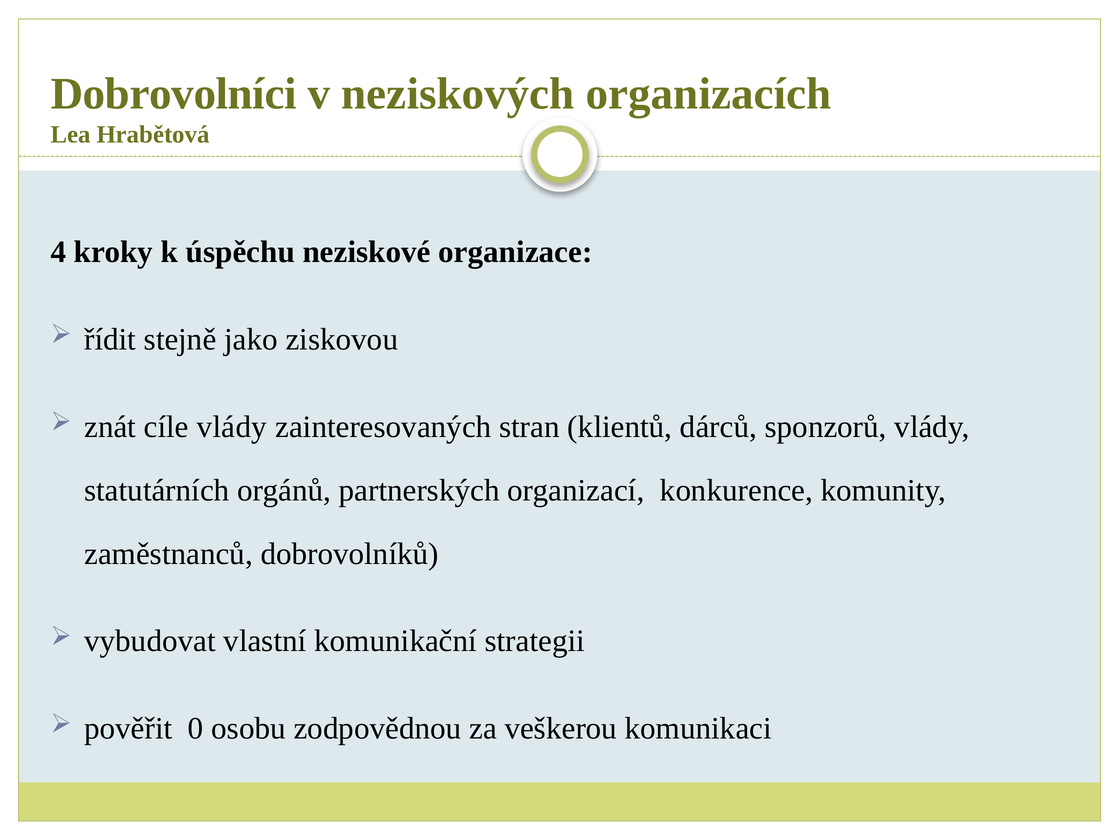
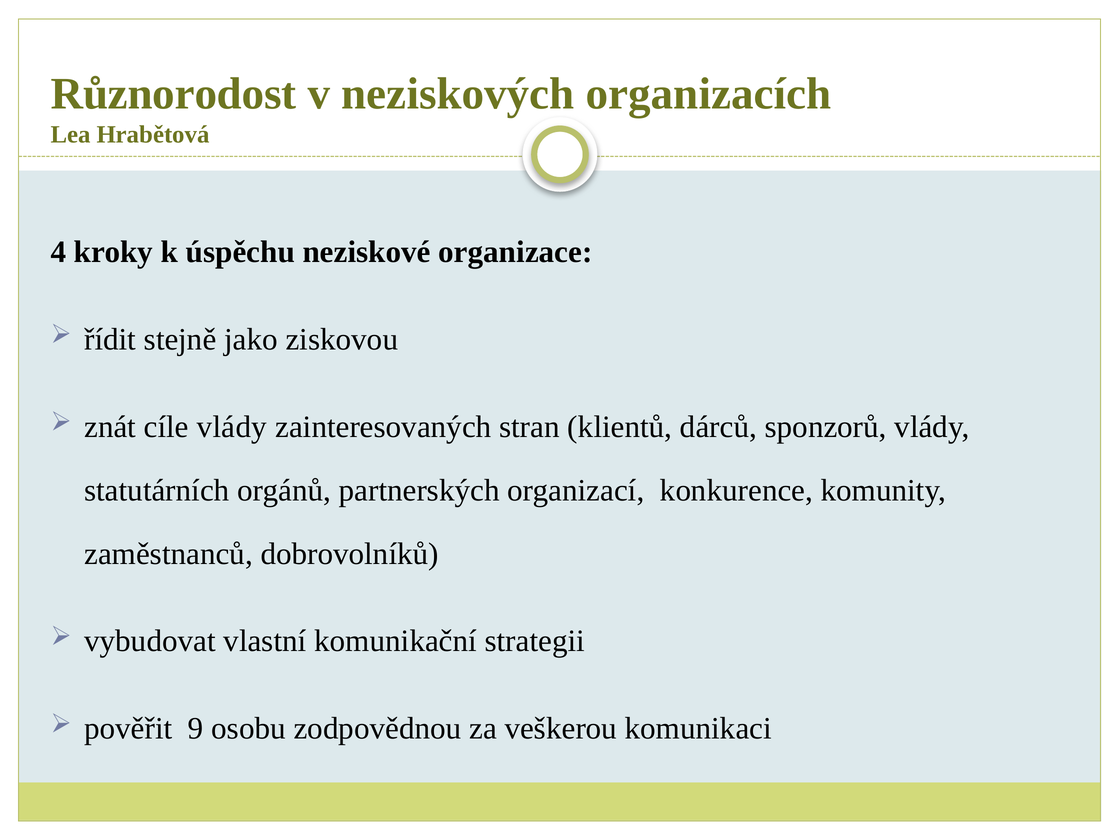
Dobrovolníci: Dobrovolníci -> Různorodost
0: 0 -> 9
